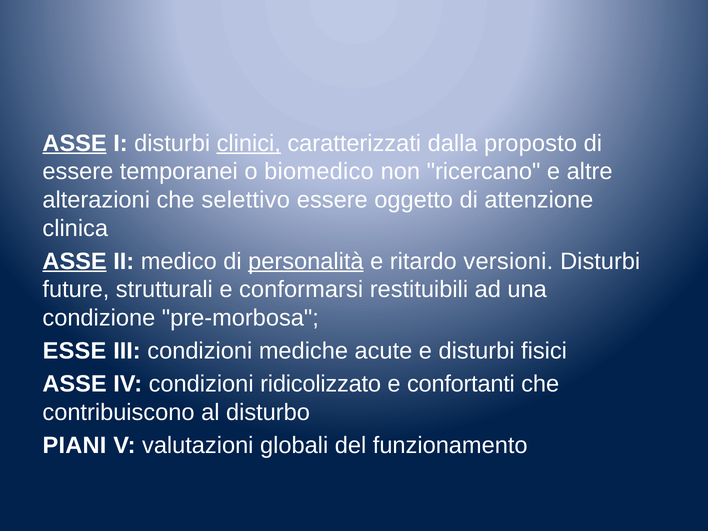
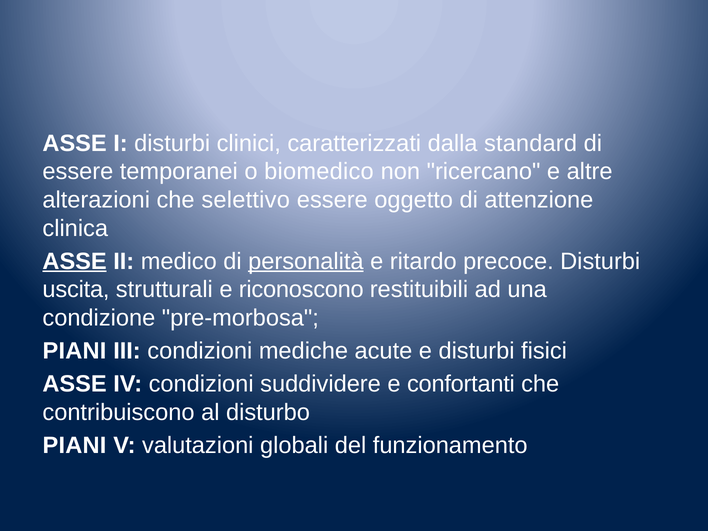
ASSE at (75, 143) underline: present -> none
clinici underline: present -> none
proposto: proposto -> standard
versioni: versioni -> precoce
future: future -> uscita
conformarsi: conformarsi -> riconoscono
ESSE at (74, 351): ESSE -> PIANI
ridicolizzato: ridicolizzato -> suddividere
